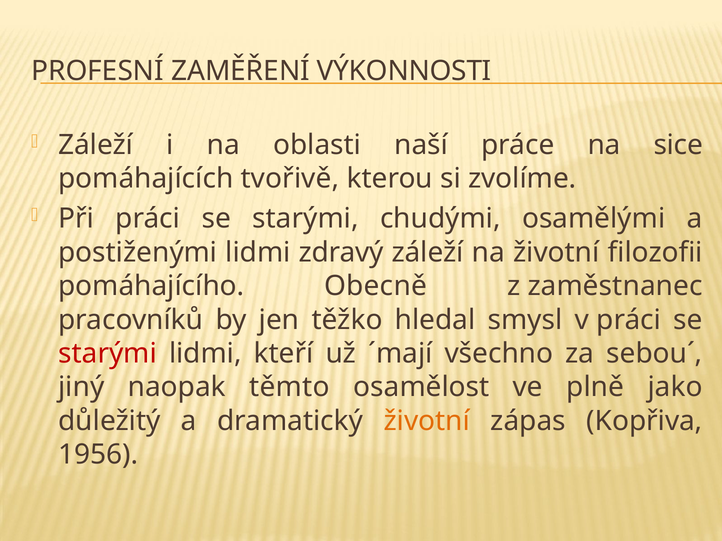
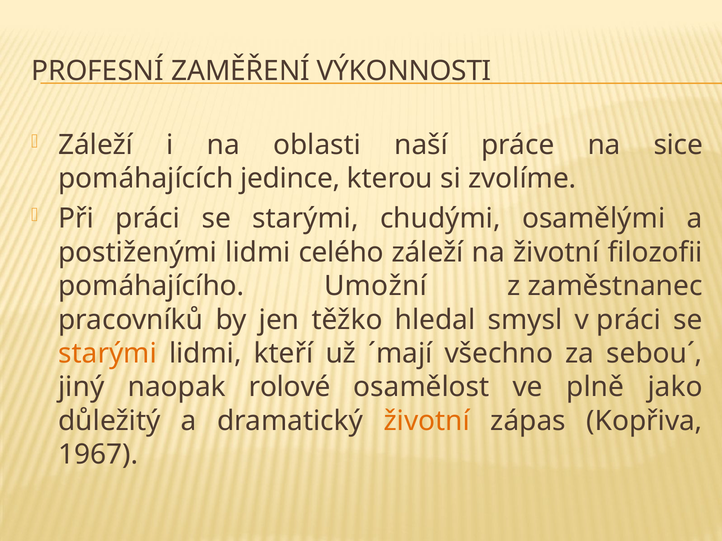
tvořivě: tvořivě -> jedince
zdravý: zdravý -> celého
Obecně: Obecně -> Umožní
starými at (108, 354) colour: red -> orange
těmto: těmto -> rolové
1956: 1956 -> 1967
